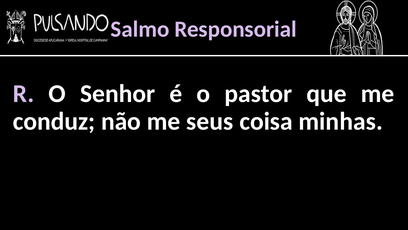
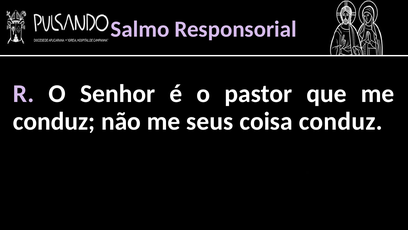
coisa minhas: minhas -> conduz
